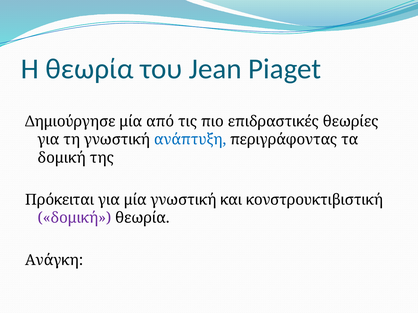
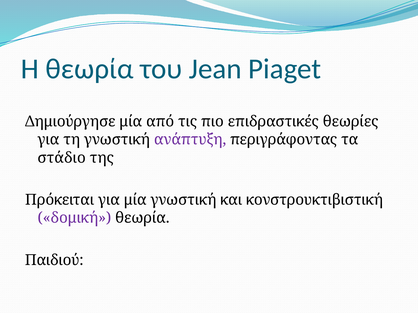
ανάπτυξη colour: blue -> purple
δομική at (62, 158): δομική -> στάδιο
Ανάγκη: Ανάγκη -> Παιδιού
